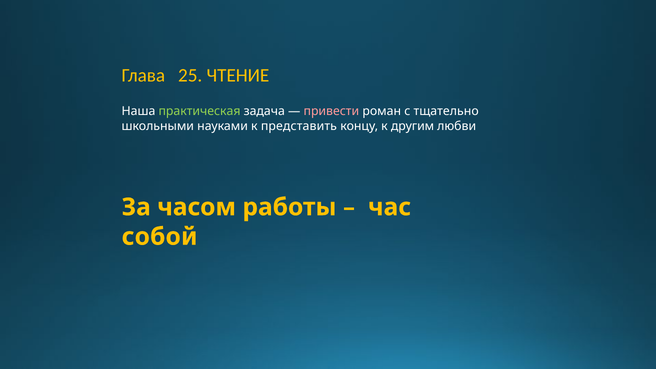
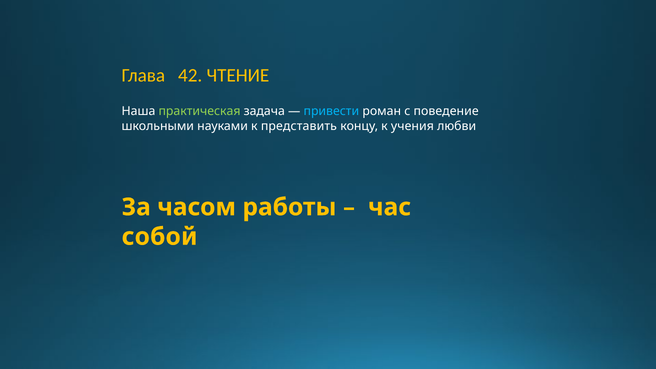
25: 25 -> 42
привести colour: pink -> light blue
тщательно: тщательно -> поведение
другим: другим -> учения
